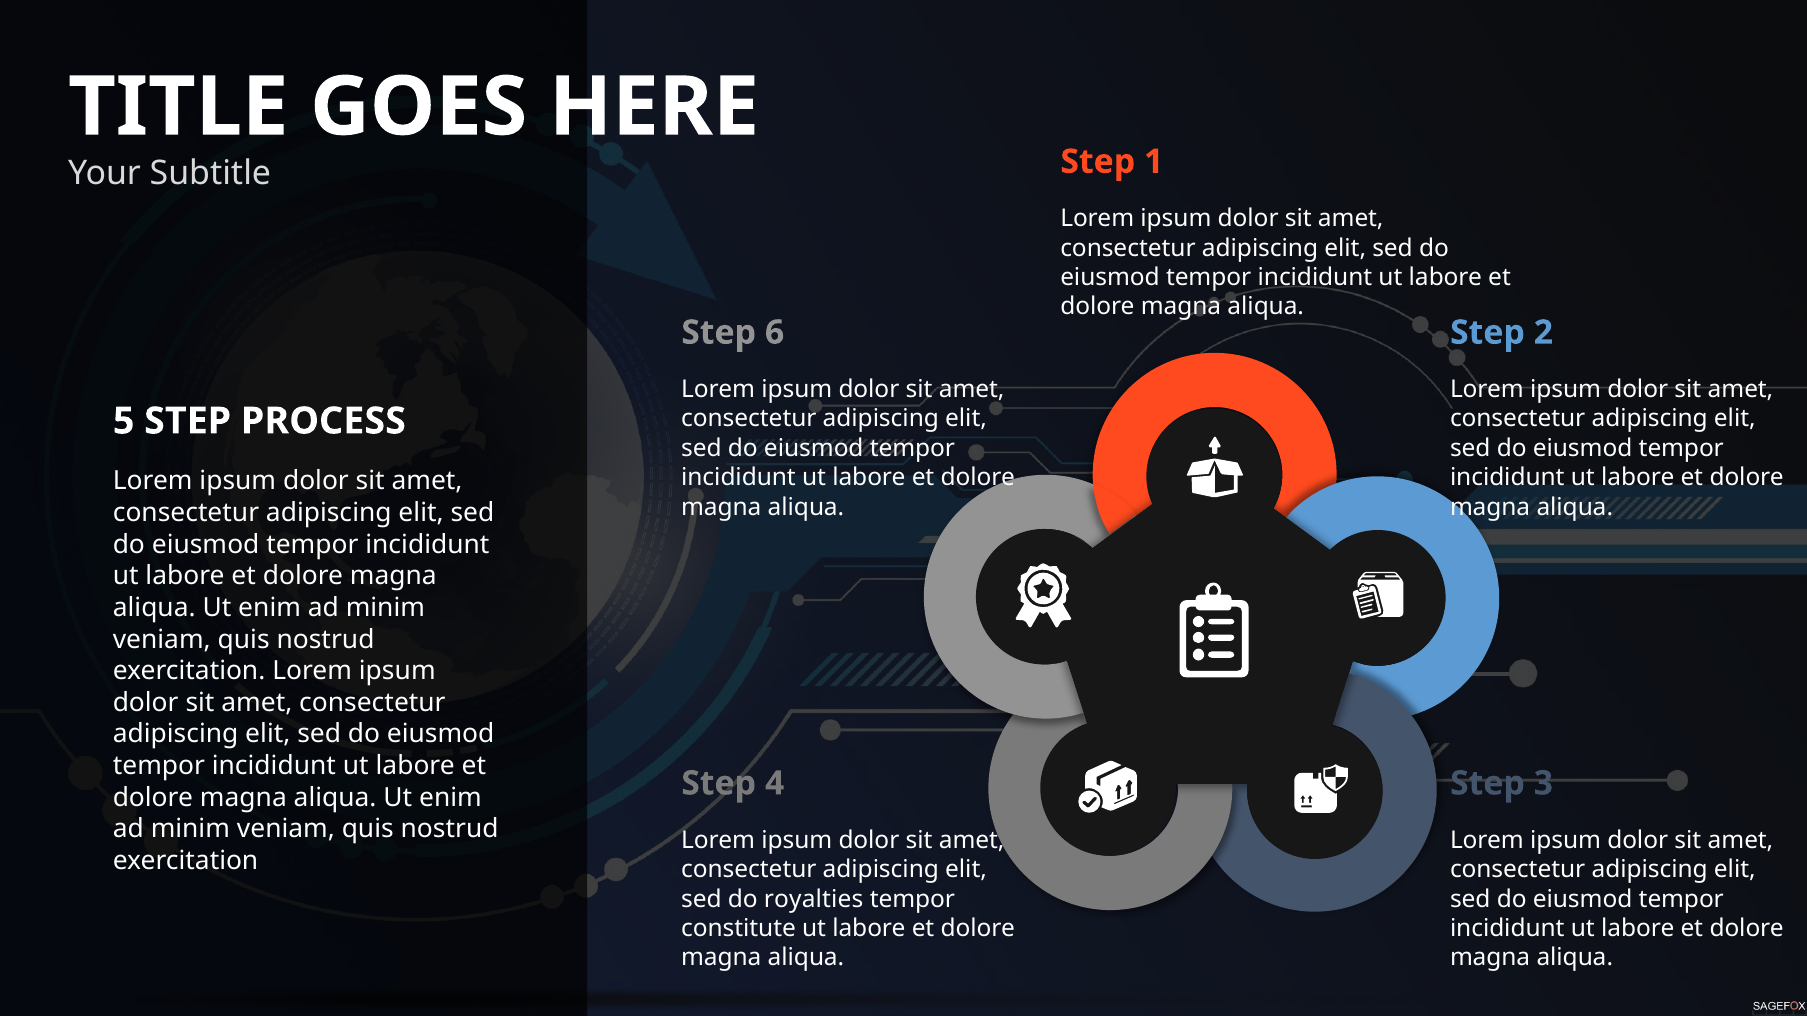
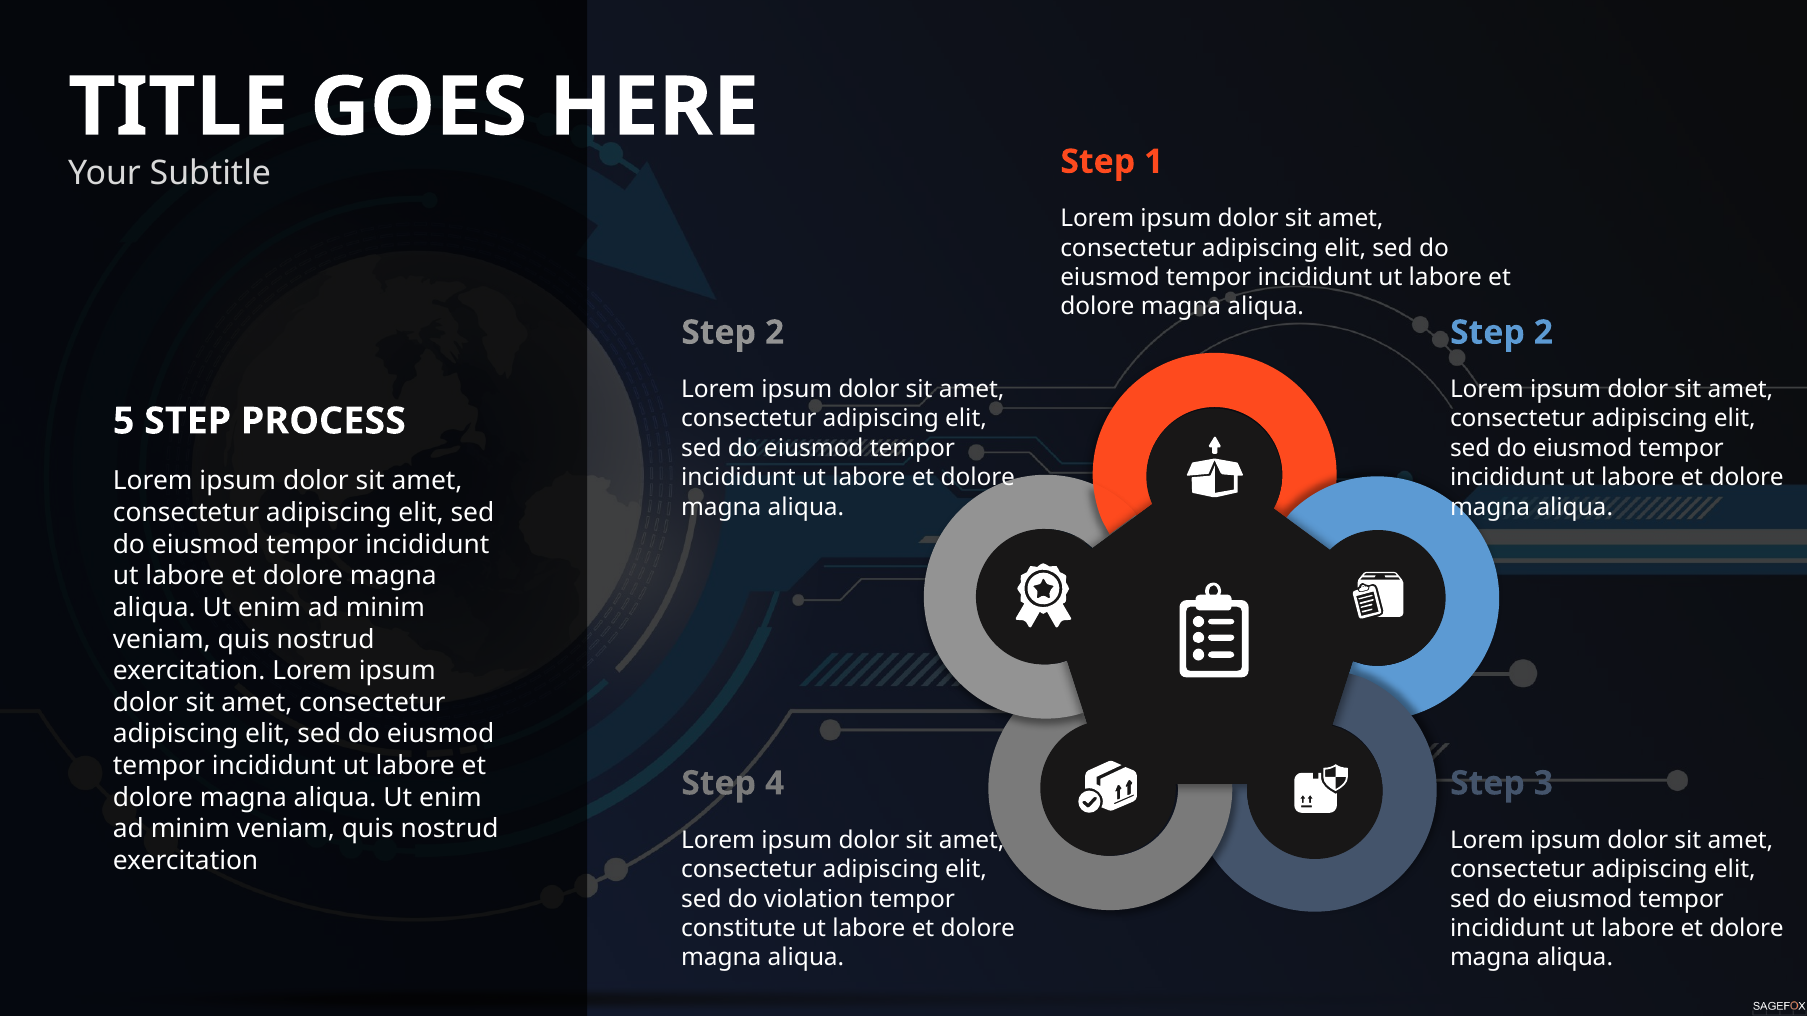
6 at (775, 333): 6 -> 2
royalties: royalties -> violation
